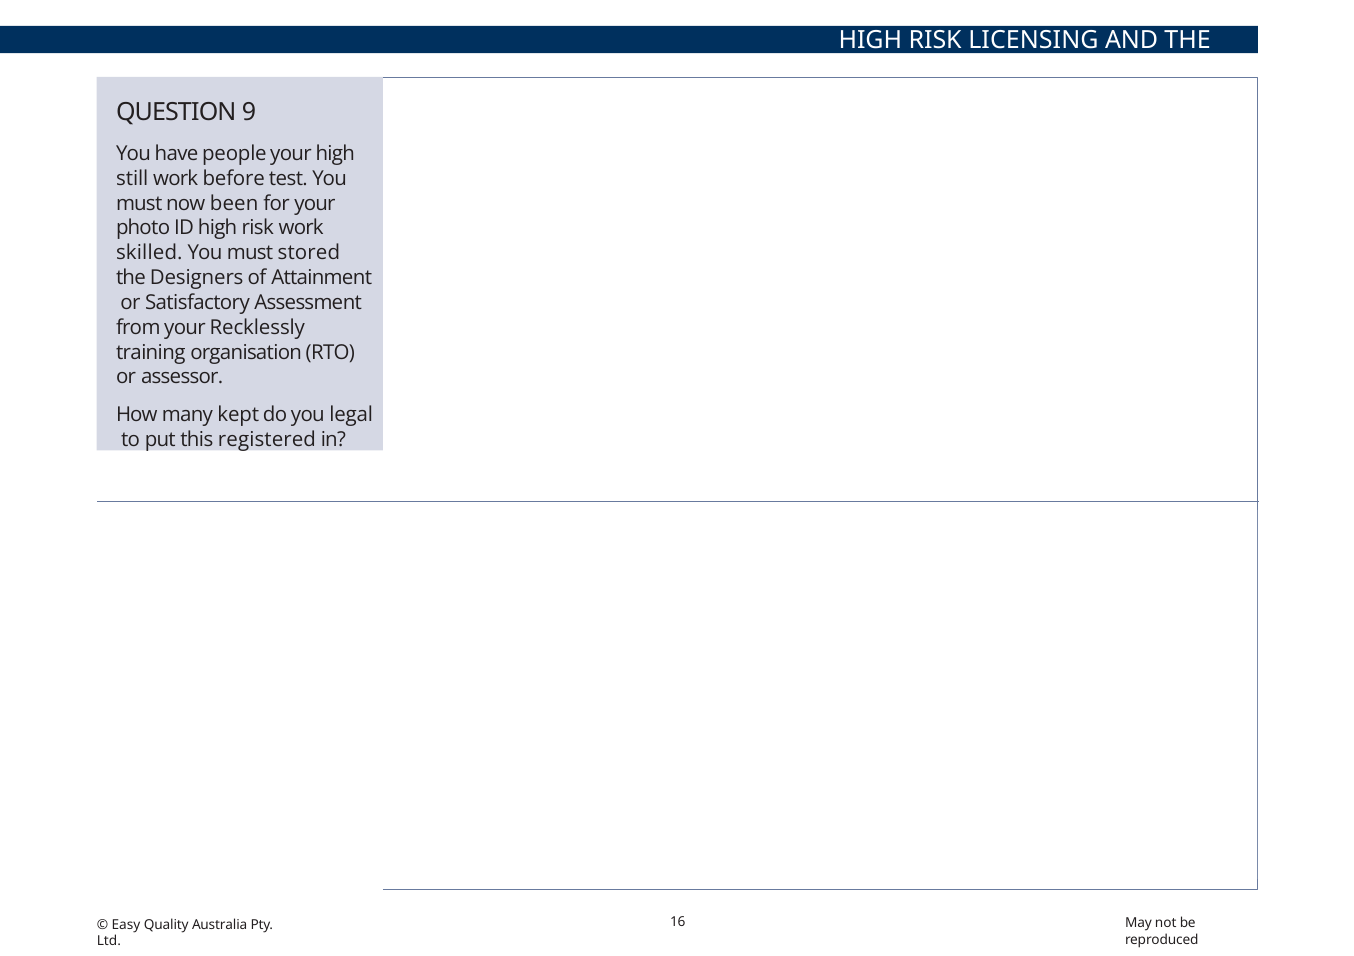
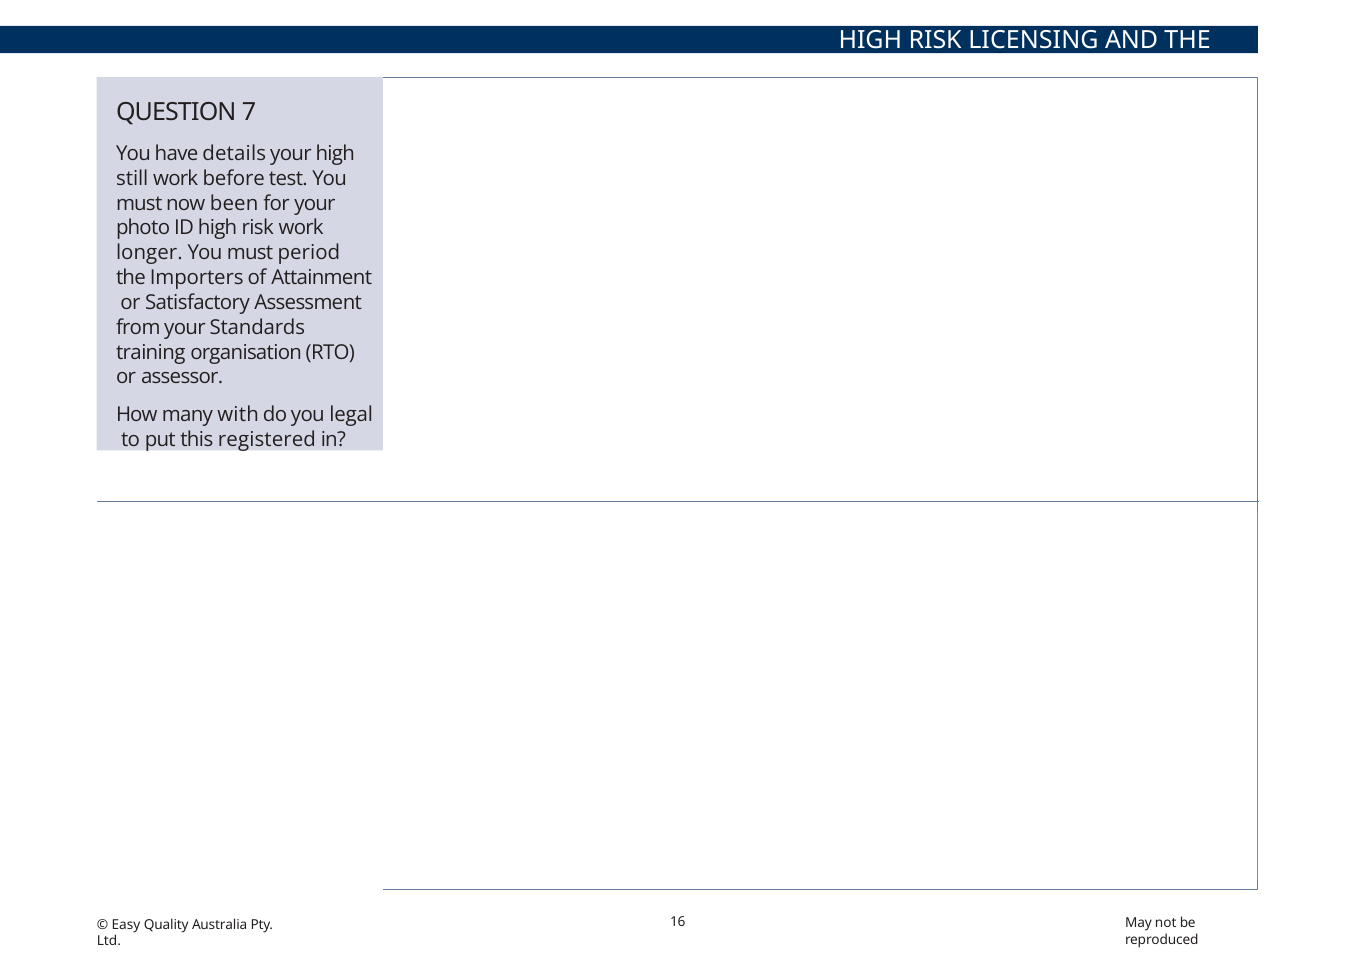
9: 9 -> 7
people: people -> details
skilled at (149, 253): skilled -> longer
stored: stored -> period
Designers: Designers -> Importers
Recklessly: Recklessly -> Standards
many kept: kept -> with
